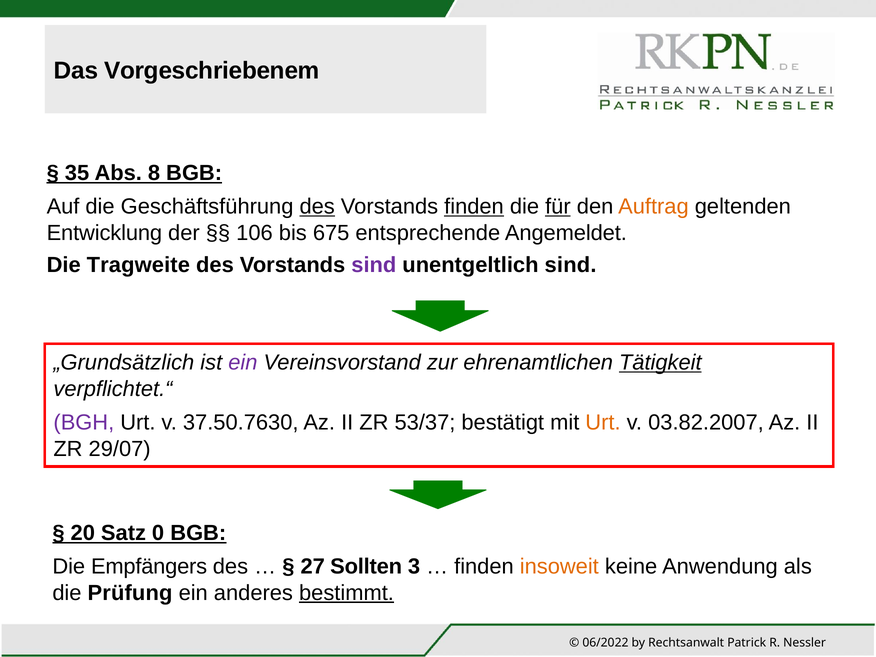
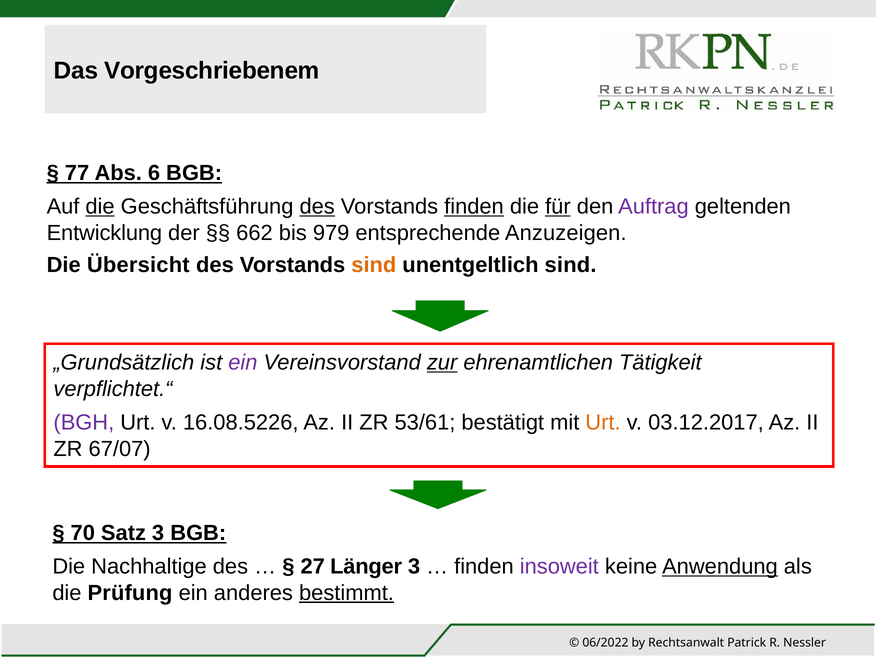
35: 35 -> 77
8: 8 -> 6
die at (100, 207) underline: none -> present
Auftrag colour: orange -> purple
106: 106 -> 662
675: 675 -> 979
Angemeldet: Angemeldet -> Anzuzeigen
Tragweite: Tragweite -> Übersicht
sind at (374, 265) colour: purple -> orange
zur underline: none -> present
Tätigkeit underline: present -> none
37.50.7630: 37.50.7630 -> 16.08.5226
53/37: 53/37 -> 53/61
03.82.2007: 03.82.2007 -> 03.12.2017
29/07: 29/07 -> 67/07
20: 20 -> 70
Satz 0: 0 -> 3
Empfängers: Empfängers -> Nachhaltige
Sollten: Sollten -> Länger
insoweit colour: orange -> purple
Anwendung underline: none -> present
